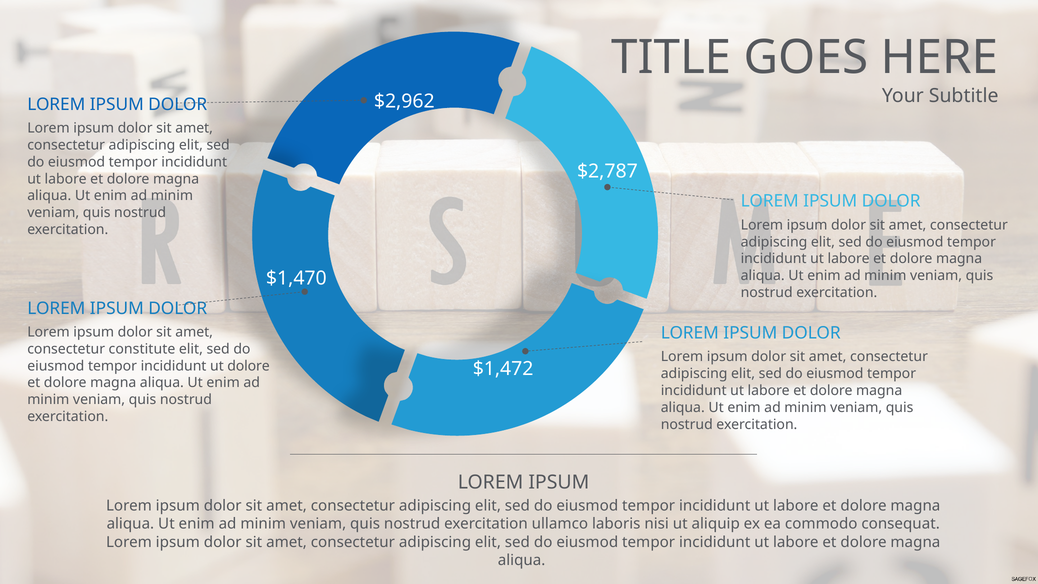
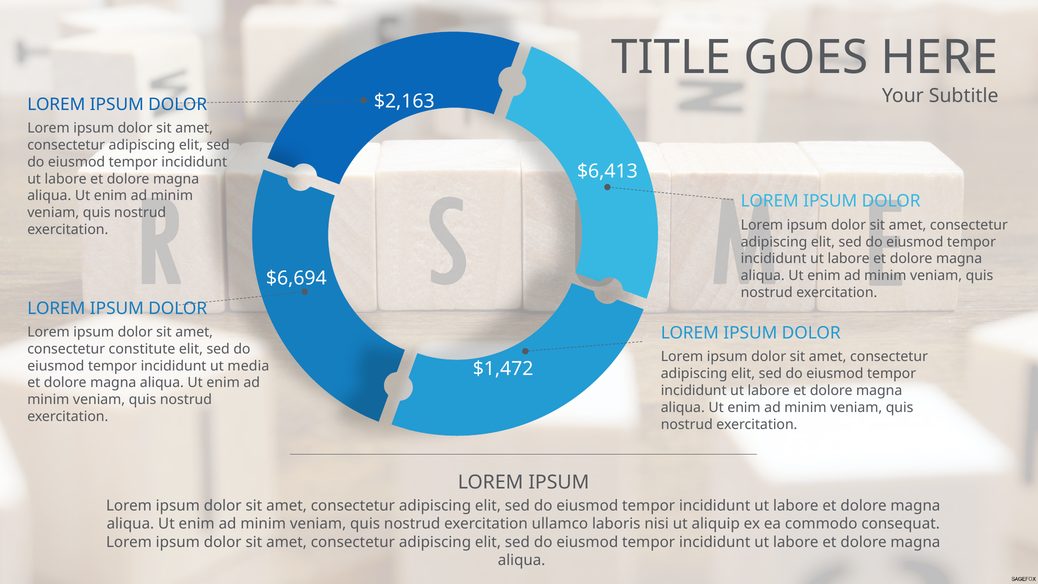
$2,962: $2,962 -> $2,163
$2,787: $2,787 -> $6,413
$1,470: $1,470 -> $6,694
ut dolore: dolore -> media
